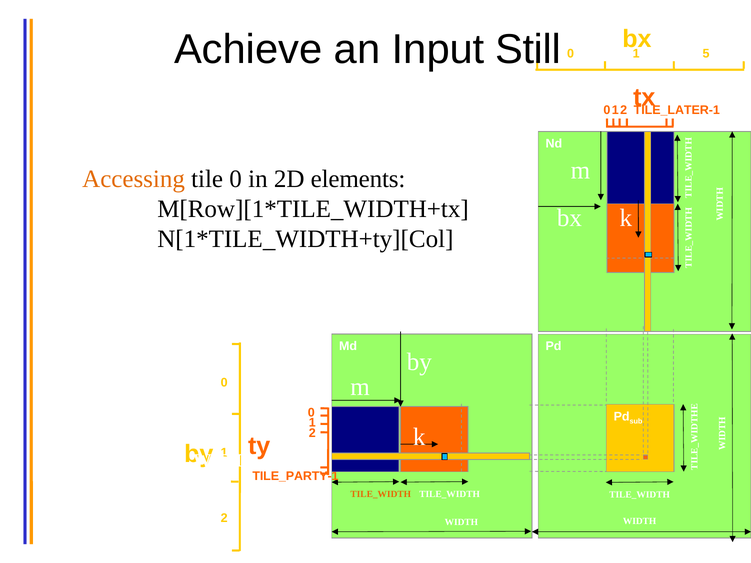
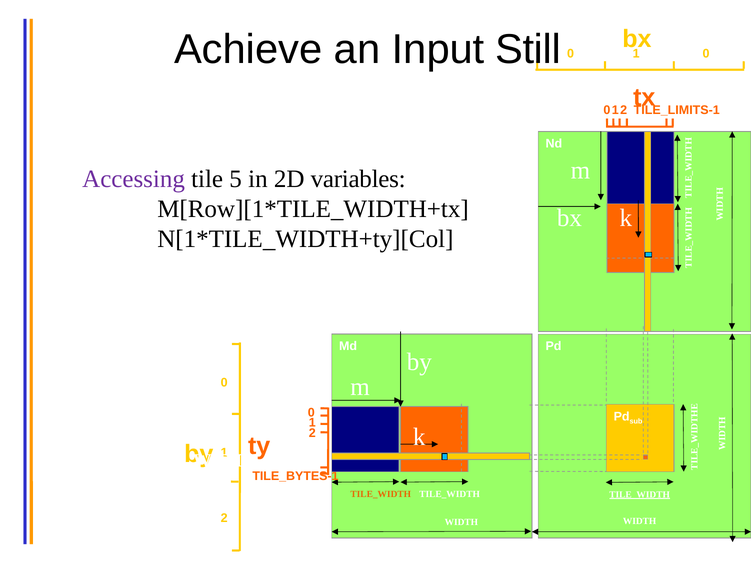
5 at (706, 53): 5 -> 0
TILE_LATER-1: TILE_LATER-1 -> TILE_LIMITS-1
Accessing colour: orange -> purple
tile 0: 0 -> 5
elements: elements -> variables
TILE_PARTY-1: TILE_PARTY-1 -> TILE_BYTES-1
TILE_WIDTH at (640, 495) underline: none -> present
